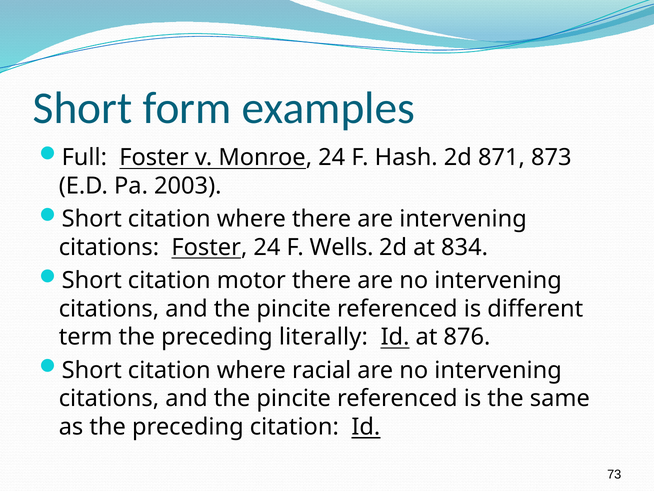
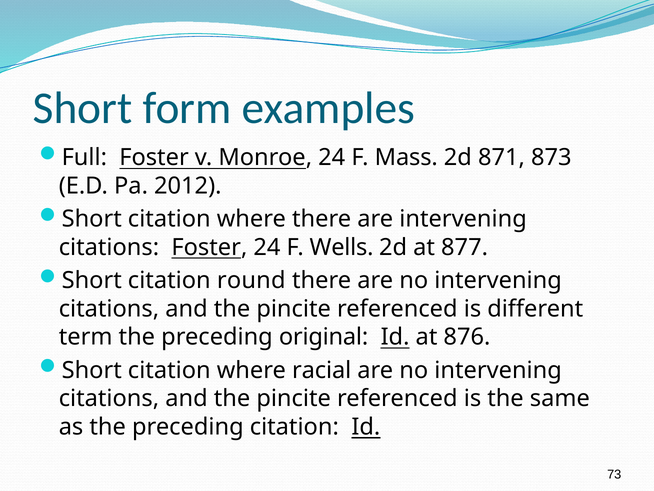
Hash: Hash -> Mass
2003: 2003 -> 2012
834: 834 -> 877
motor: motor -> round
literally: literally -> original
